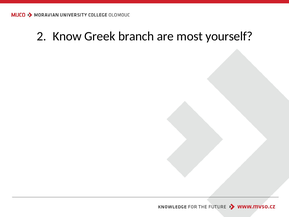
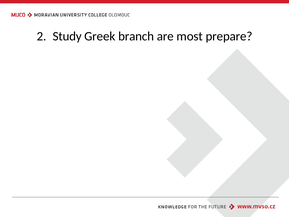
Know: Know -> Study
yourself: yourself -> prepare
